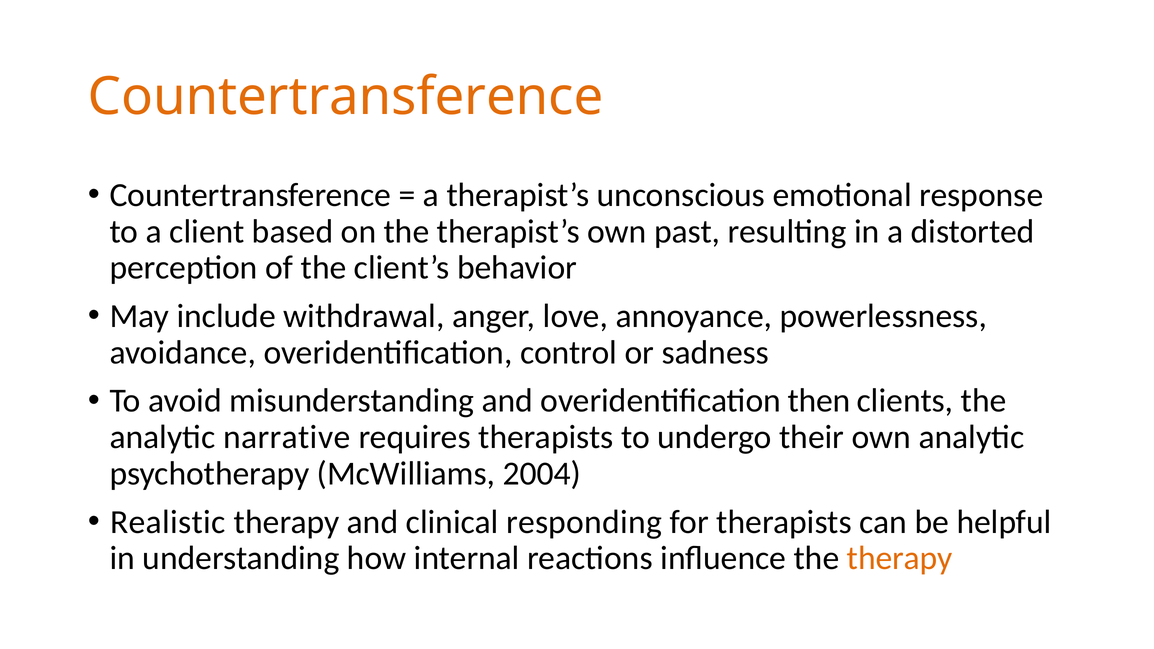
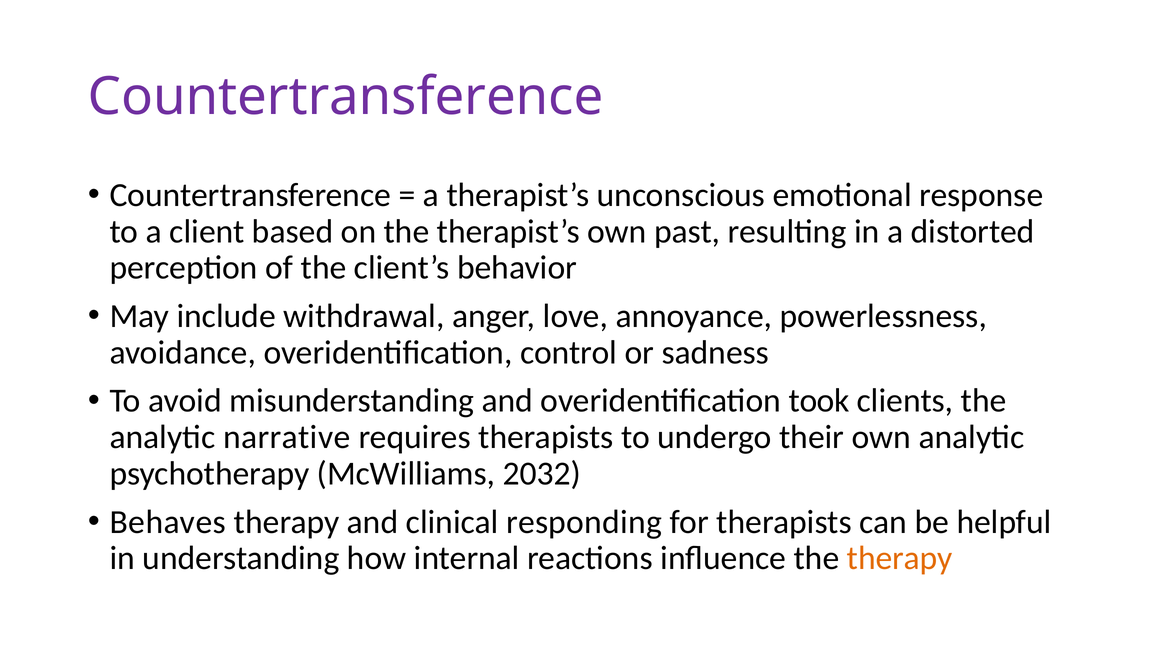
Countertransference at (346, 97) colour: orange -> purple
then: then -> took
2004: 2004 -> 2032
Realistic: Realistic -> Behaves
